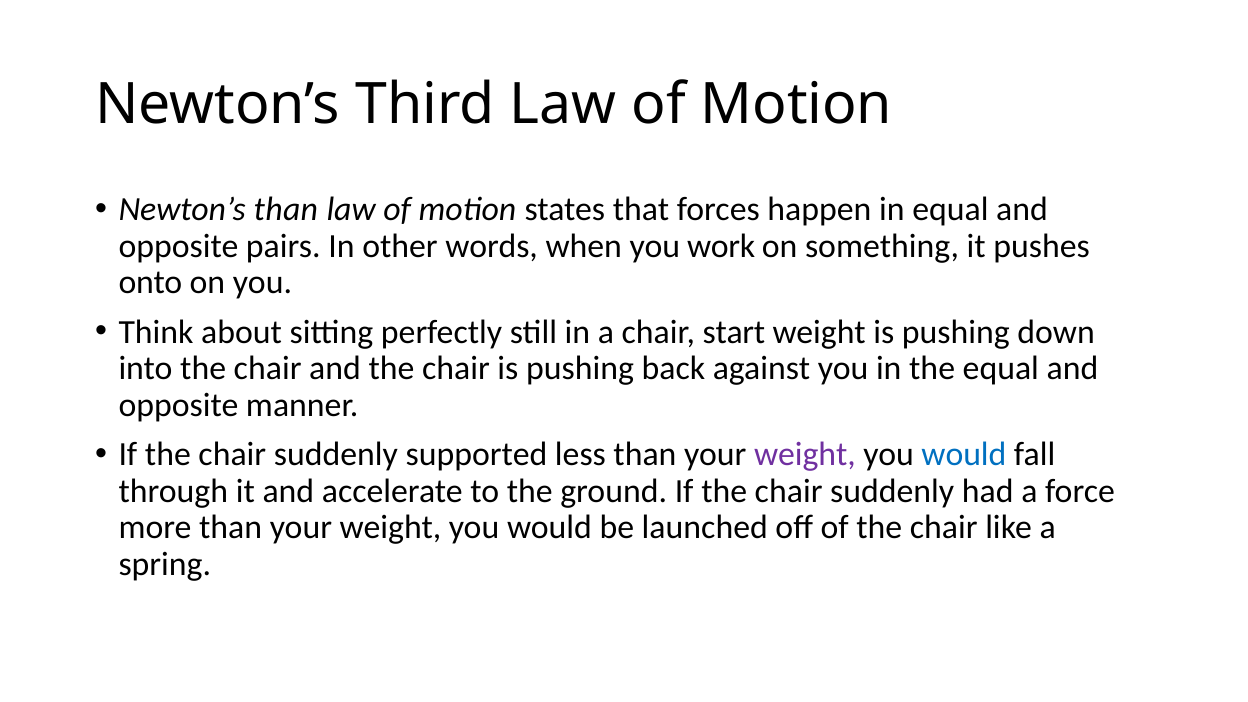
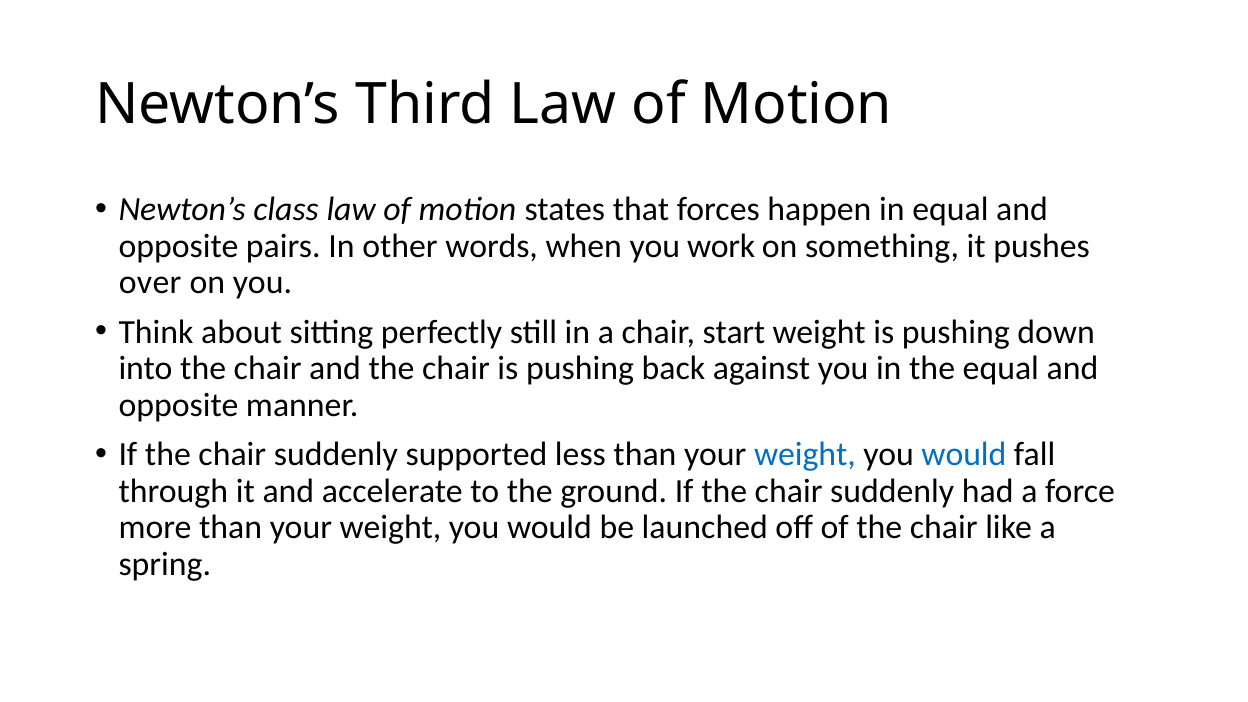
Newton’s than: than -> class
onto: onto -> over
weight at (805, 454) colour: purple -> blue
